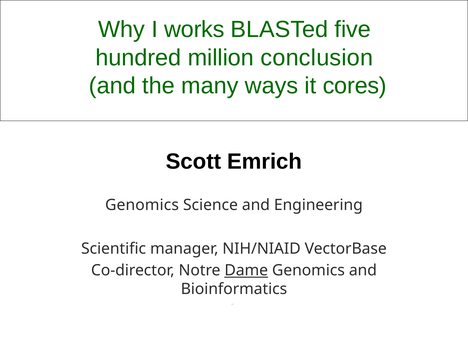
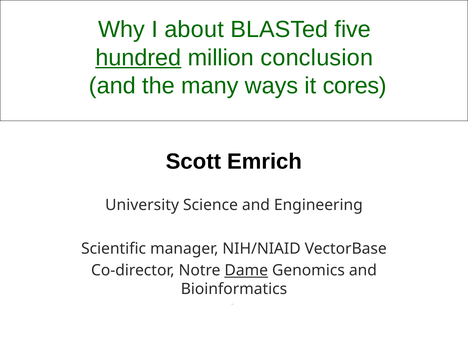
works: works -> about
hundred underline: none -> present
Genomics at (142, 205): Genomics -> University
